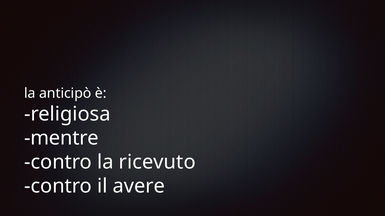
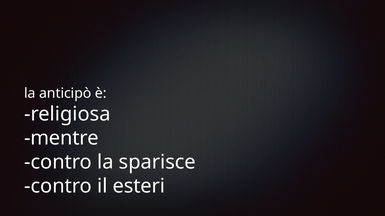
ricevuto: ricevuto -> sparisce
avere: avere -> esteri
